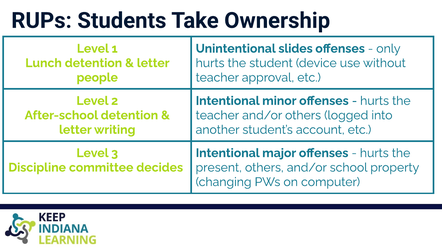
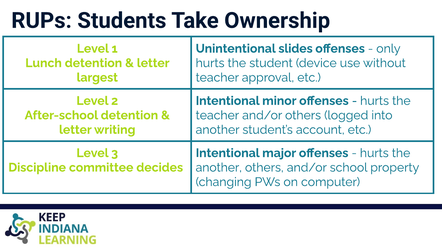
people: people -> largest
present at (219, 167): present -> another
